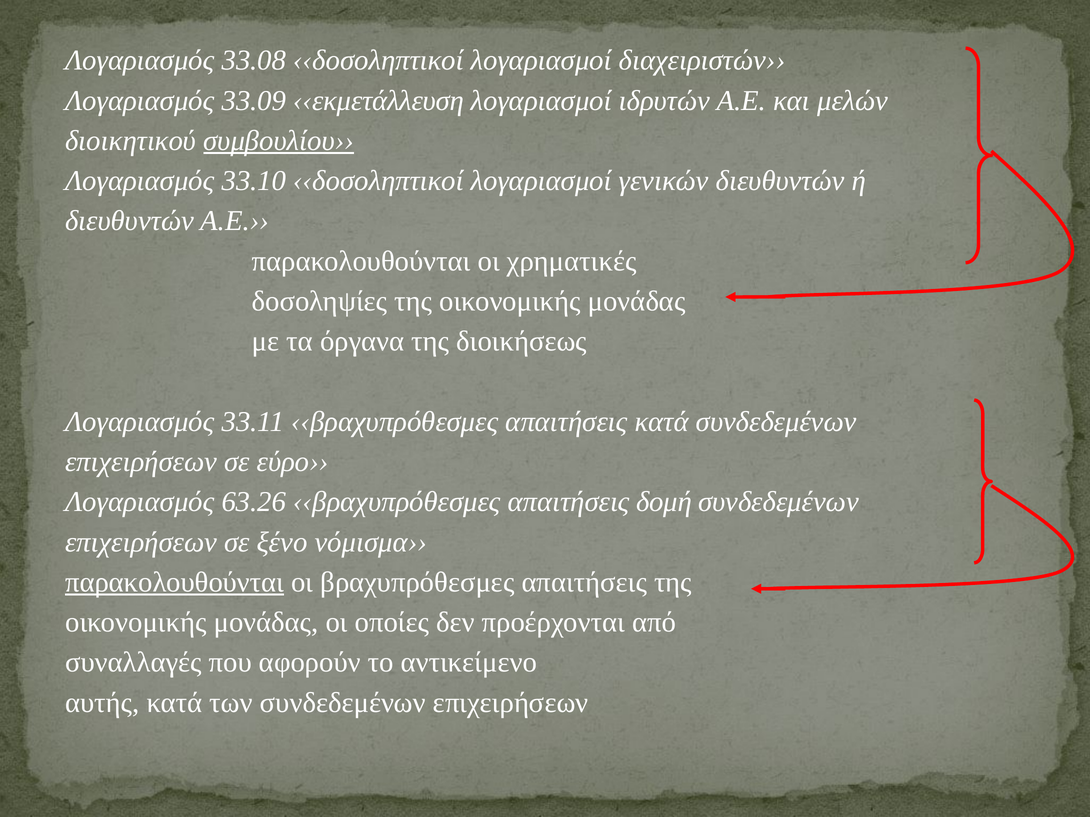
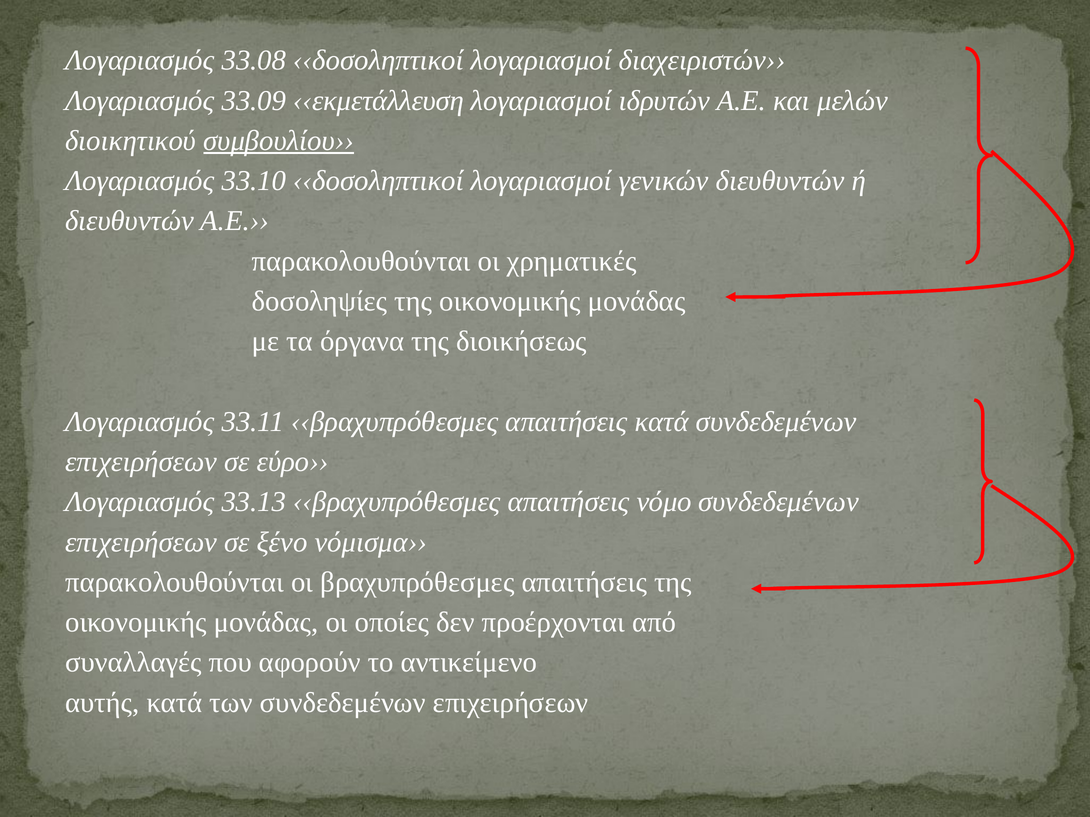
63.26: 63.26 -> 33.13
δομή: δομή -> νόμο
παρακολουθούνται at (175, 583) underline: present -> none
